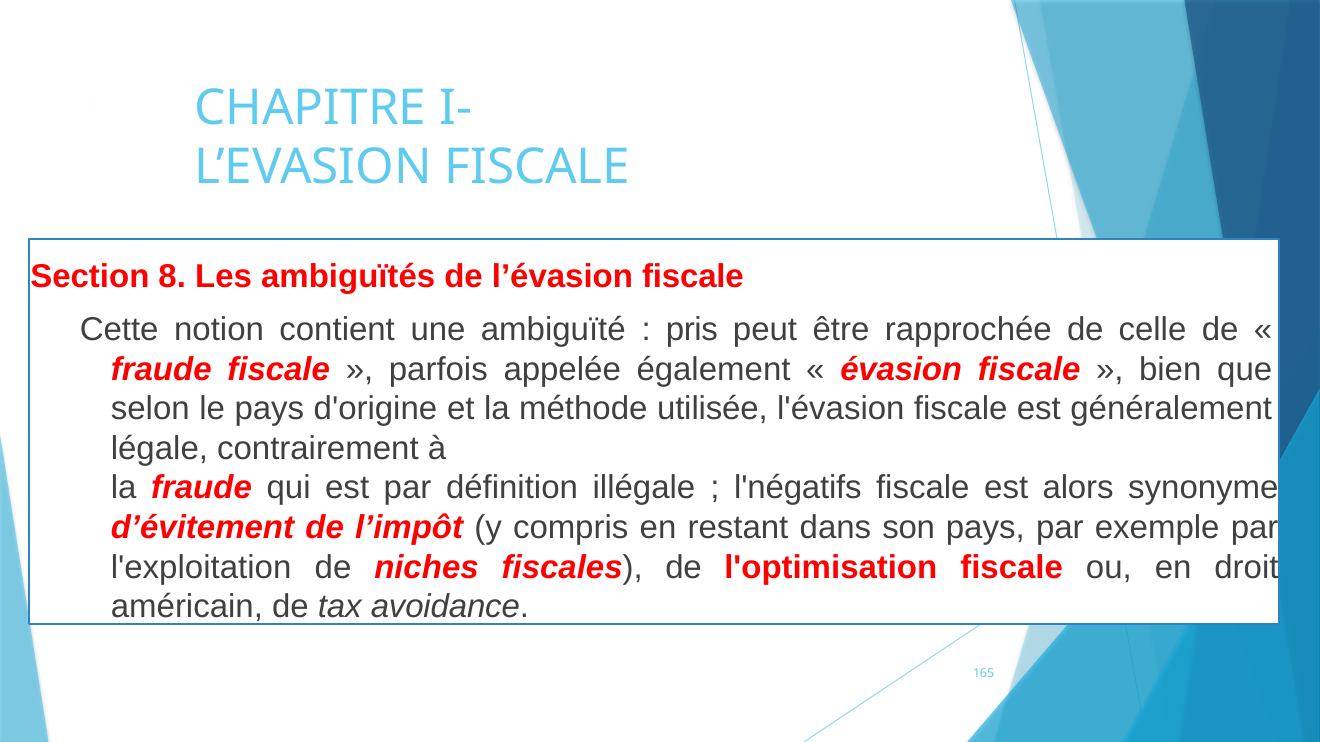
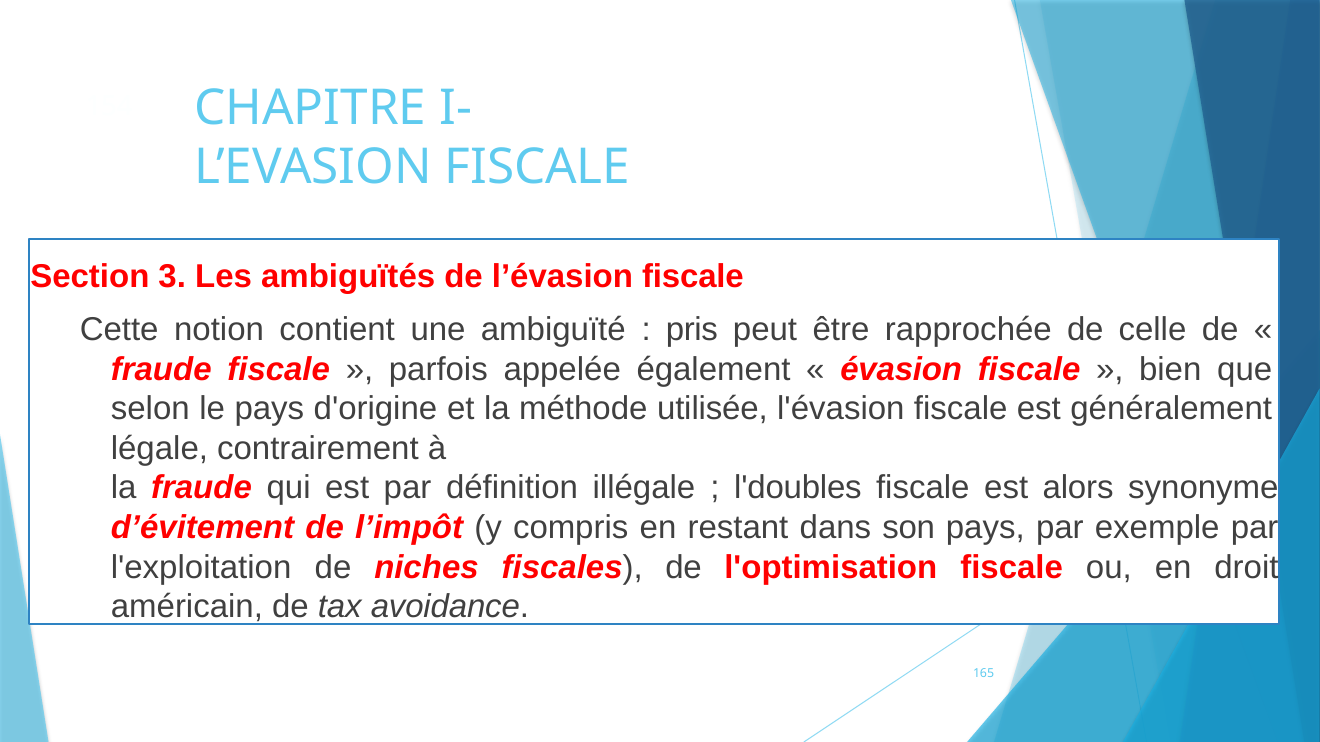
8: 8 -> 3
l'négatifs: l'négatifs -> l'doubles
